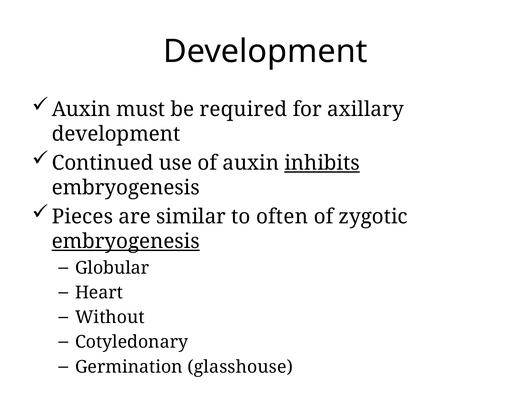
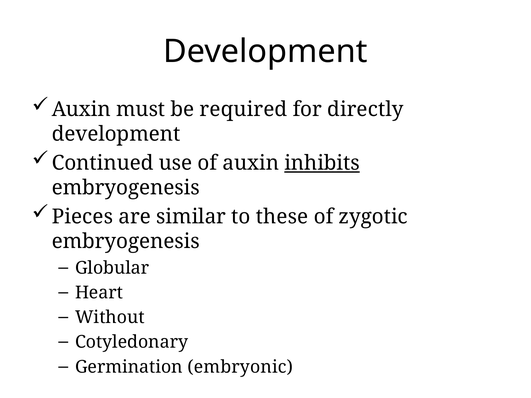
axillary: axillary -> directly
often: often -> these
embryogenesis at (126, 242) underline: present -> none
glasshouse: glasshouse -> embryonic
